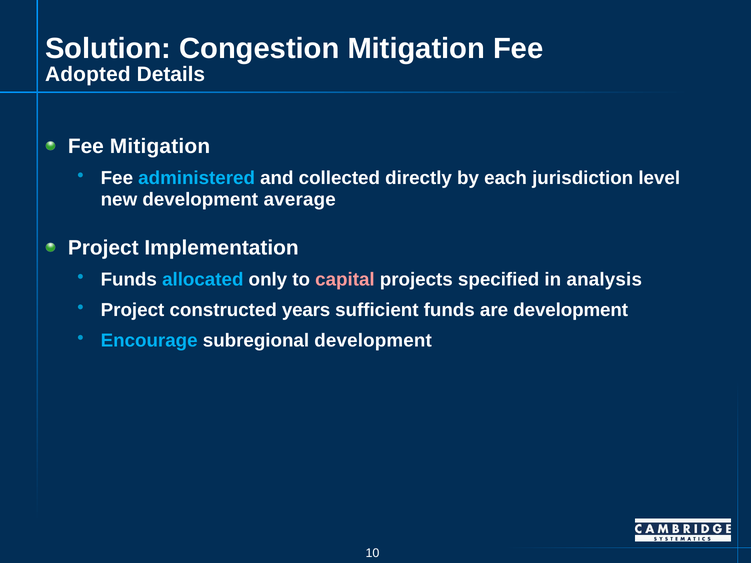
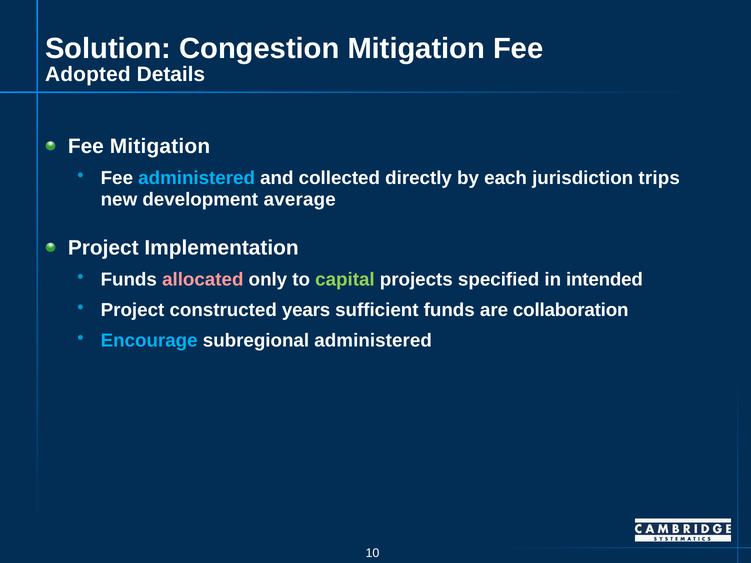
level: level -> trips
allocated colour: light blue -> pink
capital colour: pink -> light green
analysis: analysis -> intended
are development: development -> collaboration
subregional development: development -> administered
